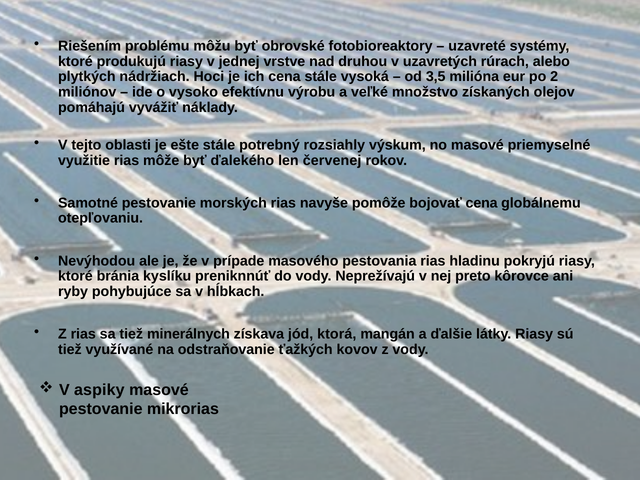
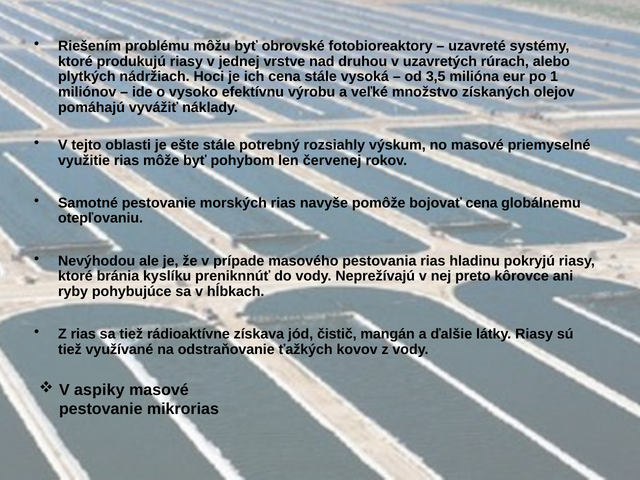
2: 2 -> 1
ďalekého: ďalekého -> pohybom
minerálnych: minerálnych -> rádioaktívne
ktorá: ktorá -> čistič
